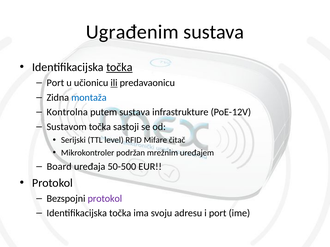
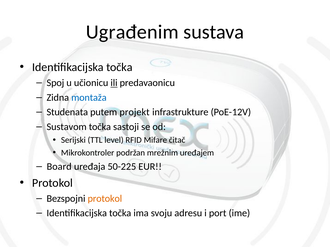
točka at (119, 67) underline: present -> none
Port at (55, 83): Port -> Spoj
Kontrolna: Kontrolna -> Studenata
putem sustava: sustava -> projekt
50-500: 50-500 -> 50-225
protokol at (105, 199) colour: purple -> orange
